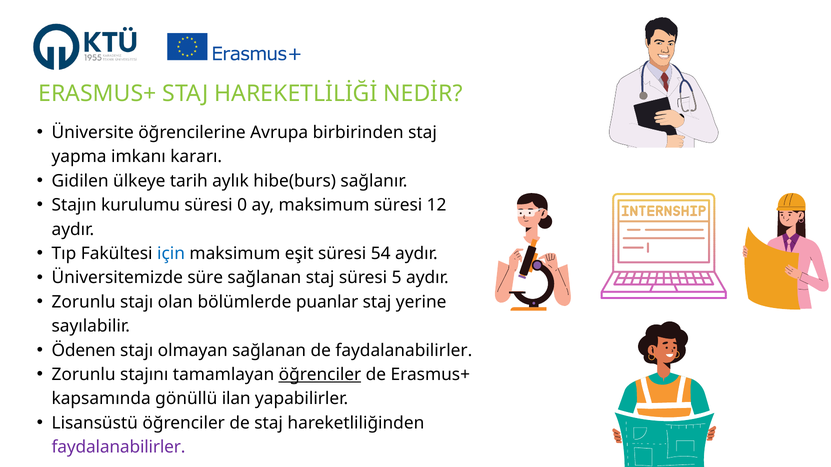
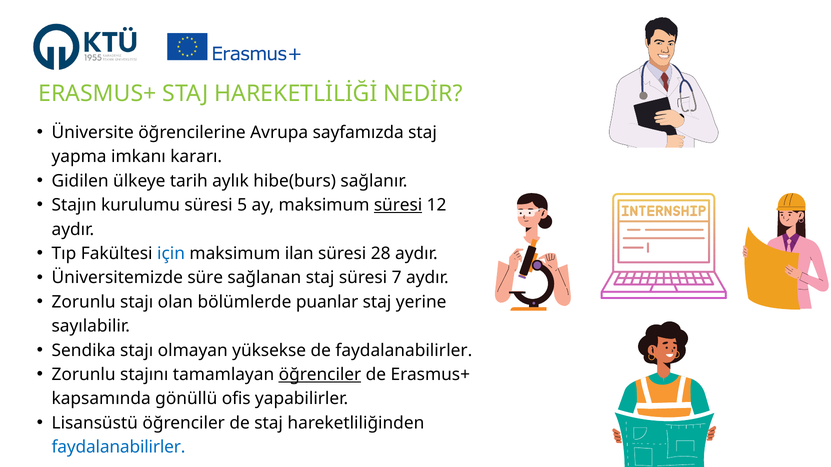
birbirinden: birbirinden -> sayfamızda
0: 0 -> 5
süresi at (398, 205) underline: none -> present
eşit: eşit -> ilan
54: 54 -> 28
5: 5 -> 7
Ödenen: Ödenen -> Sendika
olmayan sağlanan: sağlanan -> yüksekse
ilan: ilan -> ofis
faydalanabilirler at (118, 448) colour: purple -> blue
